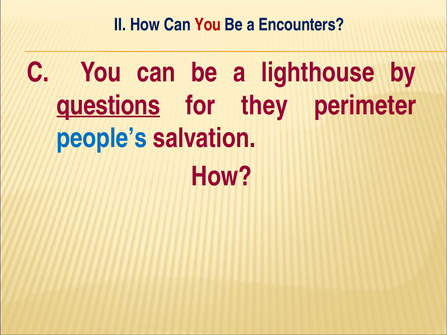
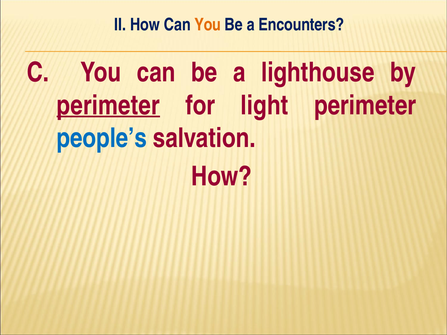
You at (208, 25) colour: red -> orange
questions at (108, 106): questions -> perimeter
they: they -> light
